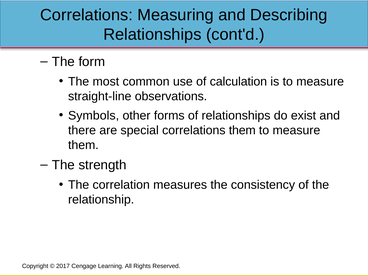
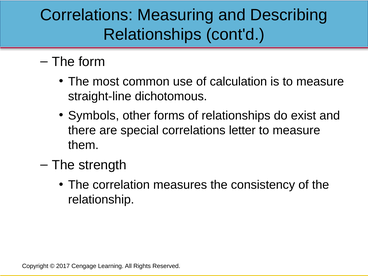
observations: observations -> dichotomous
correlations them: them -> letter
